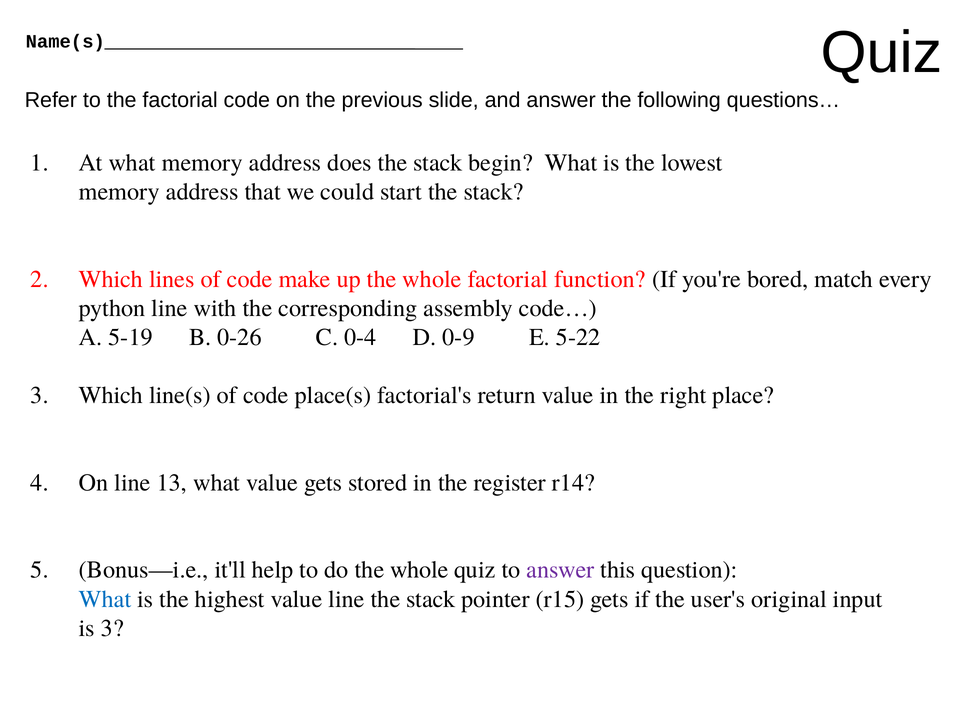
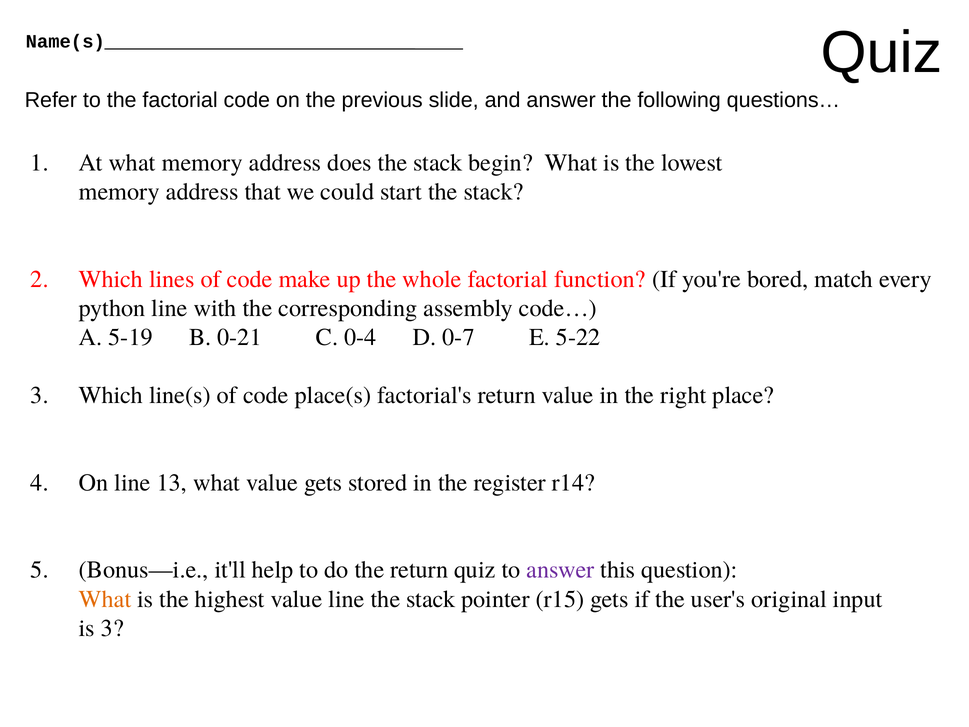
0-26: 0-26 -> 0-21
0-9: 0-9 -> 0-7
do the whole: whole -> return
What at (105, 599) colour: blue -> orange
